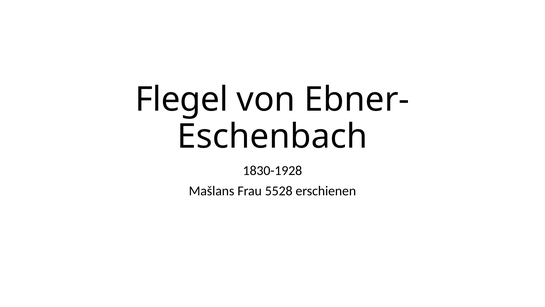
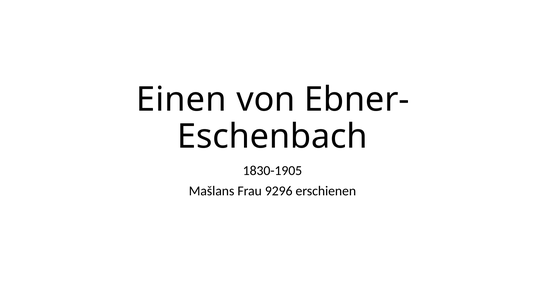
Flegel: Flegel -> Einen
1830-1928: 1830-1928 -> 1830-1905
5528: 5528 -> 9296
